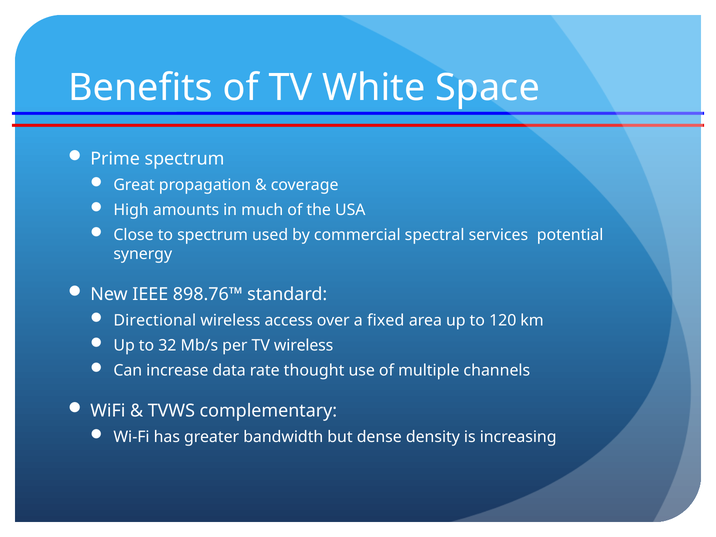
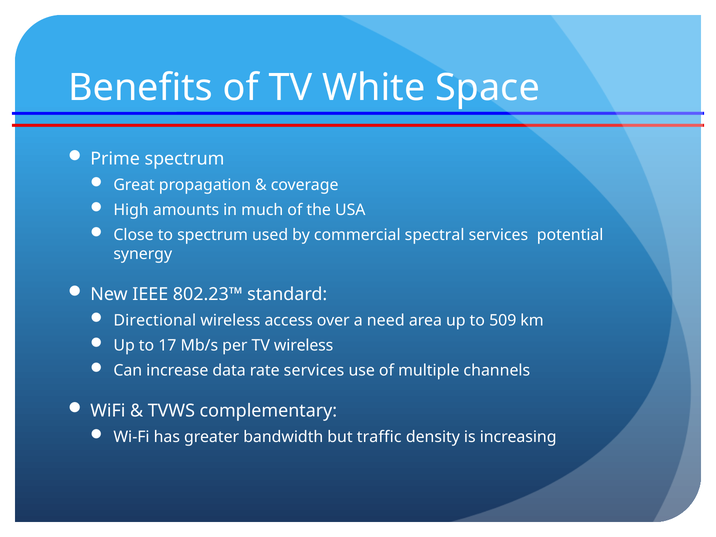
898.76™: 898.76™ -> 802.23™
fixed: fixed -> need
120: 120 -> 509
32: 32 -> 17
rate thought: thought -> services
dense: dense -> traffic
